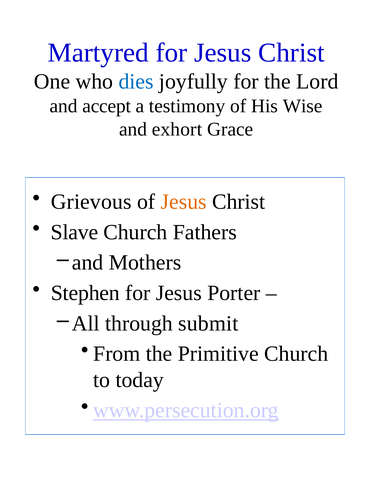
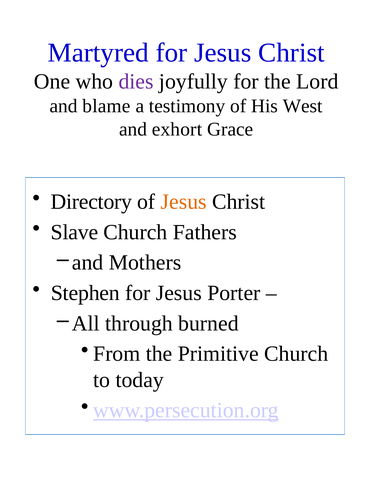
dies colour: blue -> purple
accept: accept -> blame
Wise: Wise -> West
Grievous: Grievous -> Directory
submit: submit -> burned
